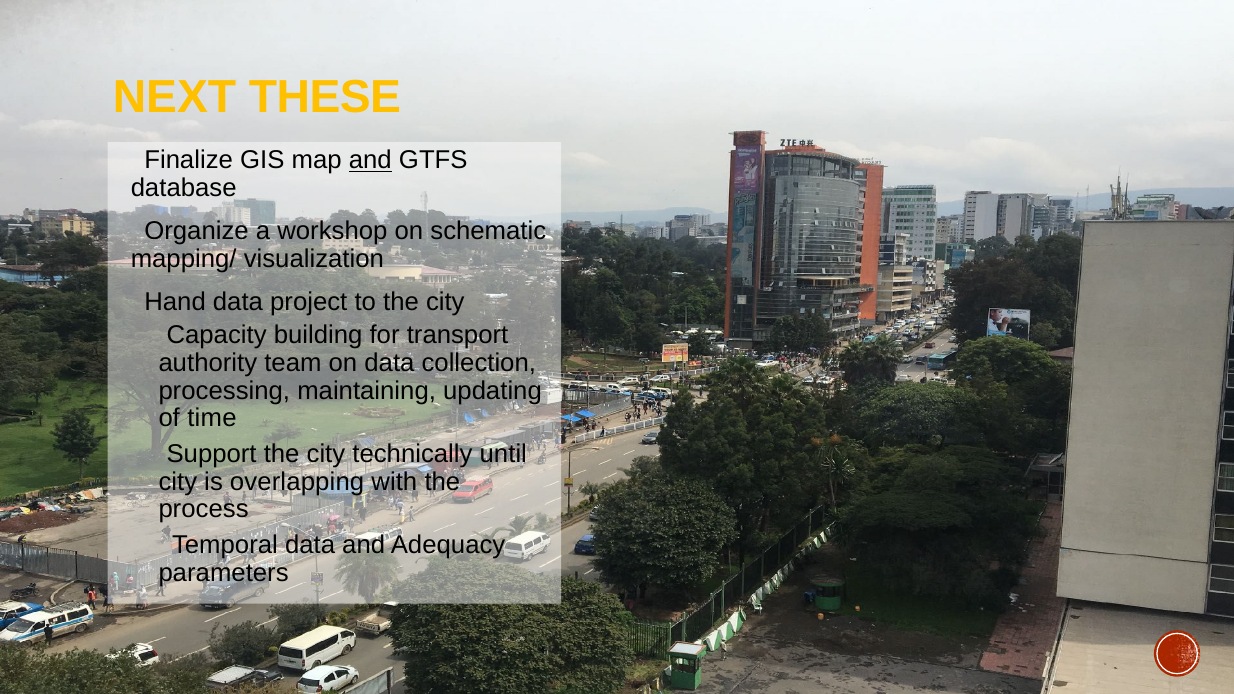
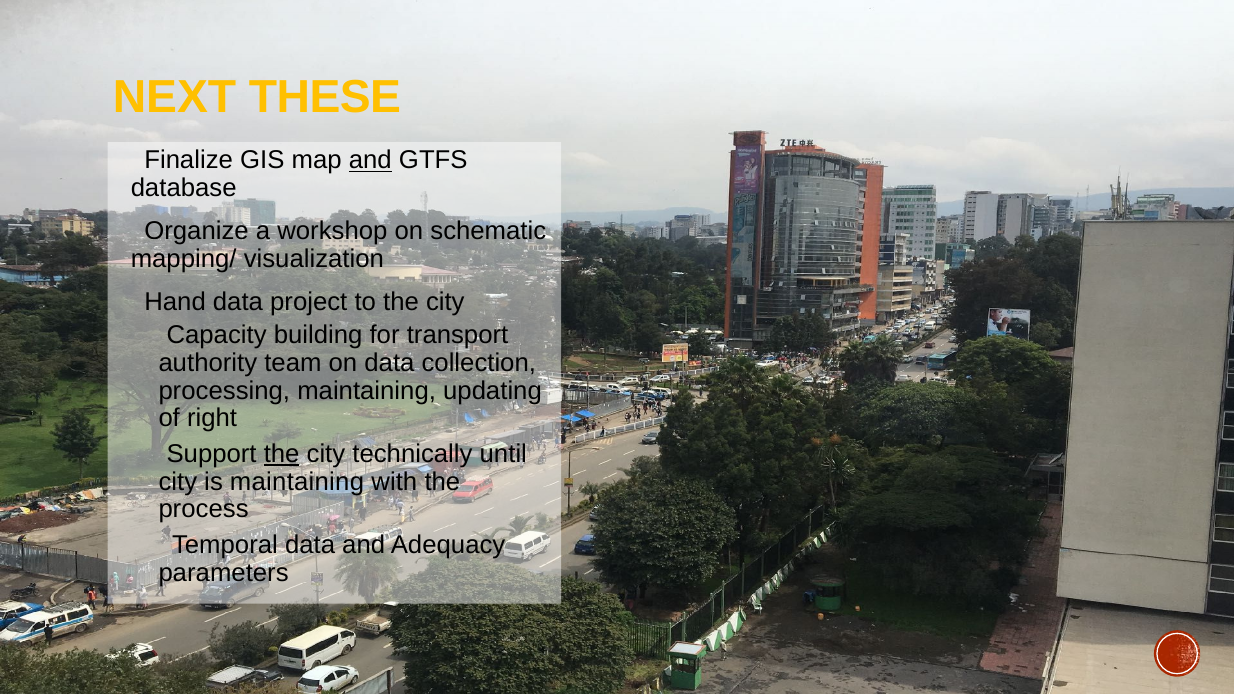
time: time -> right
the at (282, 454) underline: none -> present
is overlapping: overlapping -> maintaining
